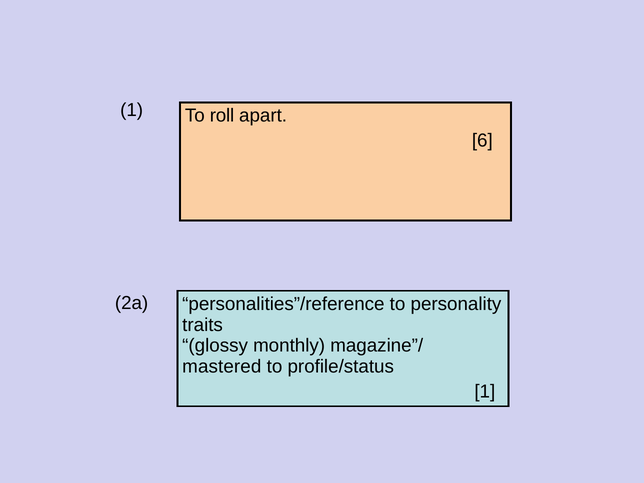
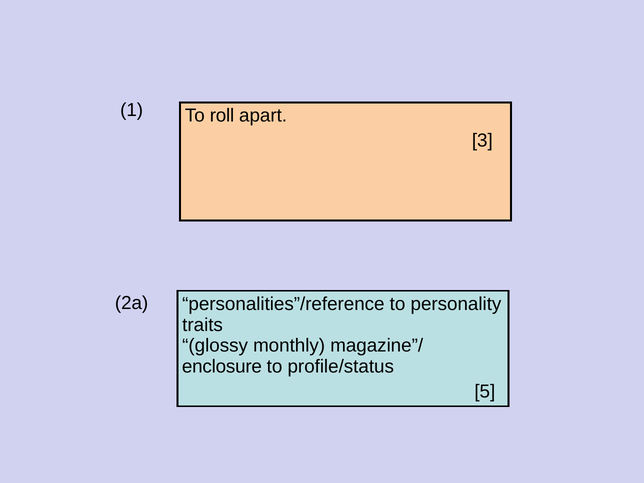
6: 6 -> 3
mastered: mastered -> enclosure
1 at (485, 391): 1 -> 5
